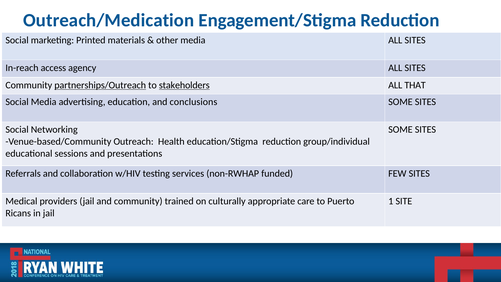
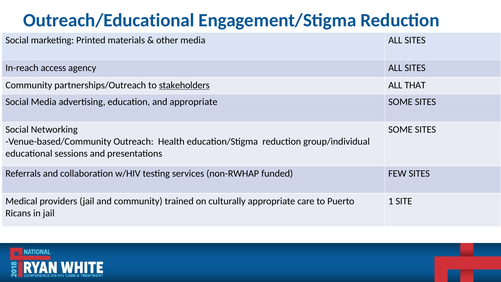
Outreach/Medication: Outreach/Medication -> Outreach/Educational
partnerships/Outreach underline: present -> none
and conclusions: conclusions -> appropriate
